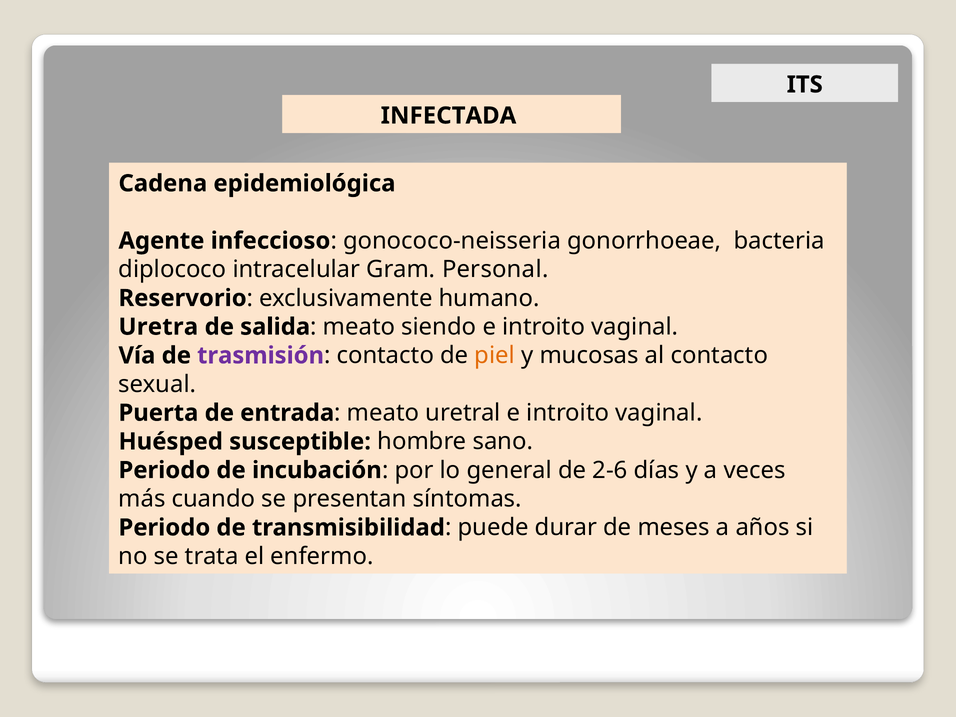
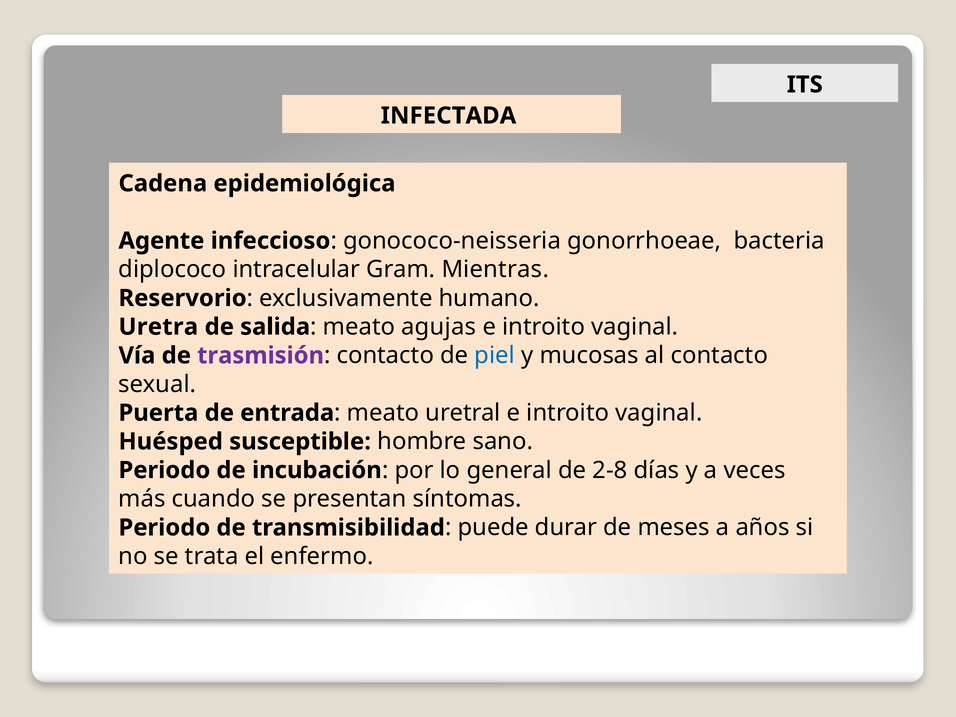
Personal: Personal -> Mientras
siendo: siendo -> agujas
piel colour: orange -> blue
2-6: 2-6 -> 2-8
